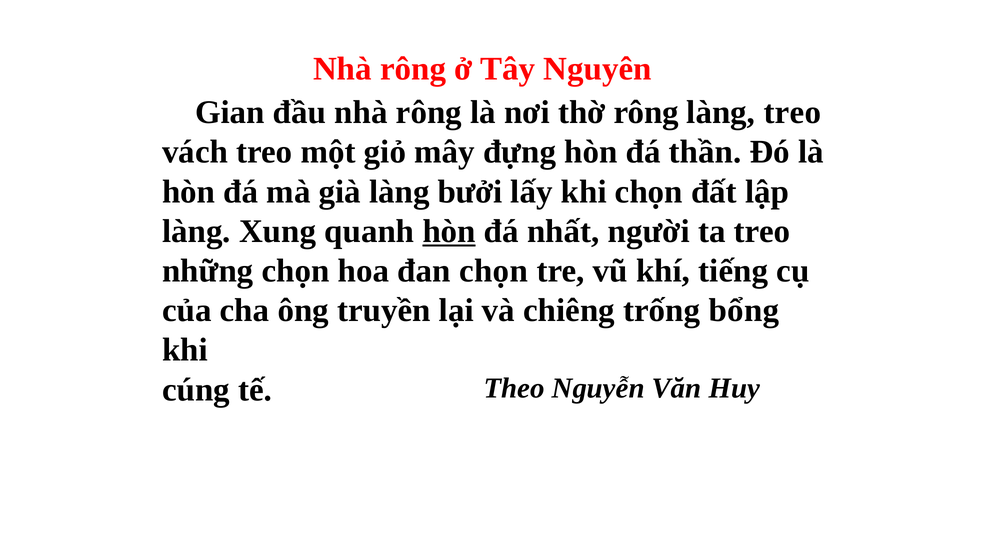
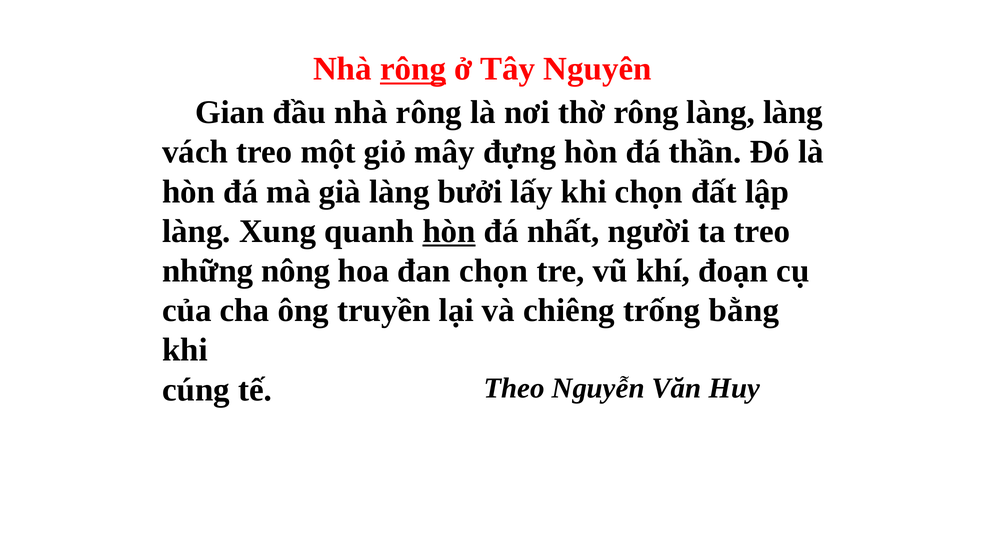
rông at (413, 69) underline: none -> present
làng treo: treo -> làng
những chọn: chọn -> nông
tiếng: tiếng -> đoạn
bổng: bổng -> bằng
